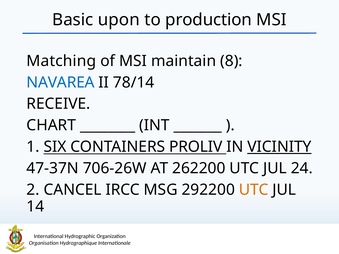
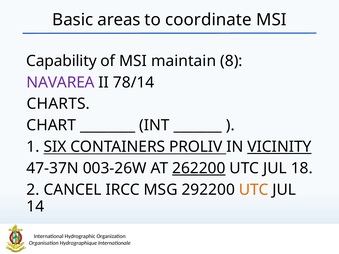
upon: upon -> areas
production: production -> coordinate
Matching: Matching -> Capability
NAVAREA colour: blue -> purple
RECEIVE: RECEIVE -> CHARTS
706-26W: 706-26W -> 003-26W
262200 underline: none -> present
24: 24 -> 18
